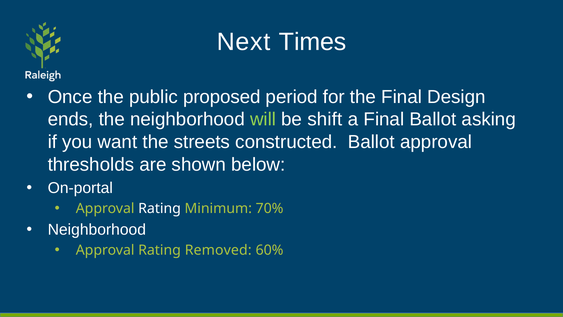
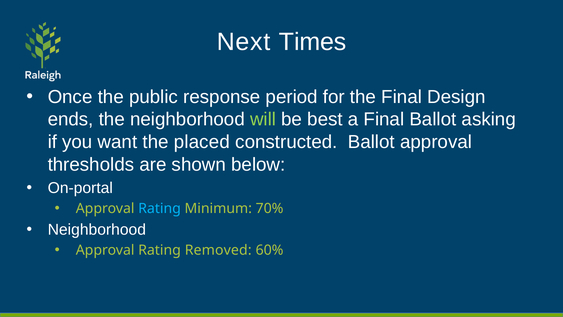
proposed: proposed -> response
shift: shift -> best
streets: streets -> placed
Rating at (160, 208) colour: white -> light blue
